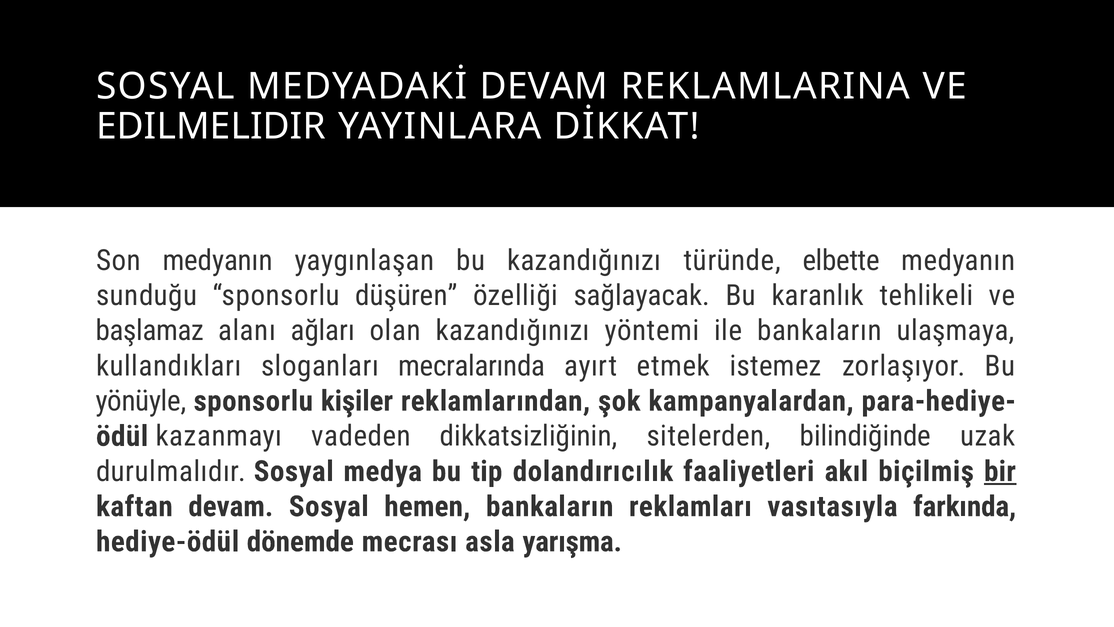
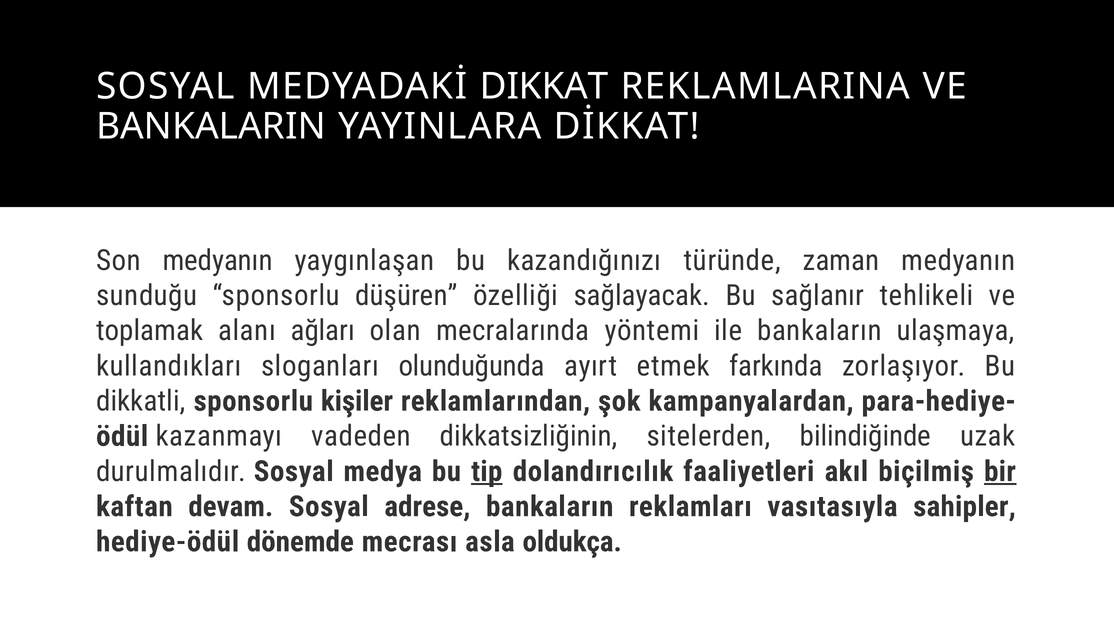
DEVAM at (544, 86): DEVAM -> DIKKAT
EDILMELIDIR: EDILMELIDIR -> BANKALARIN
elbette: elbette -> zaman
karanlık: karanlık -> sağlanır
başlamaz: başlamaz -> toplamak
olan kazandığınızı: kazandığınızı -> mecralarında
mecralarında: mecralarında -> olunduğunda
istemez: istemez -> farkında
yönüyle: yönüyle -> dikkatli
tip underline: none -> present
hemen: hemen -> adrese
farkında: farkında -> sahipler
yarışma: yarışma -> oldukça
